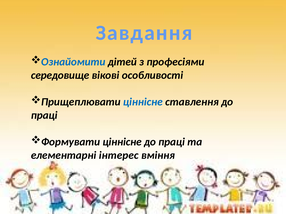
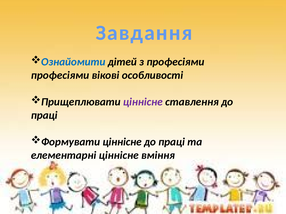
середовище at (60, 75): середовище -> професіями
ціннісне at (143, 102) colour: blue -> purple
елементарні інтерес: інтерес -> ціннісне
